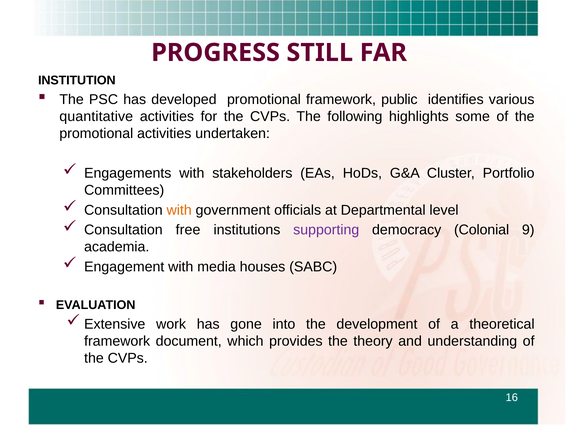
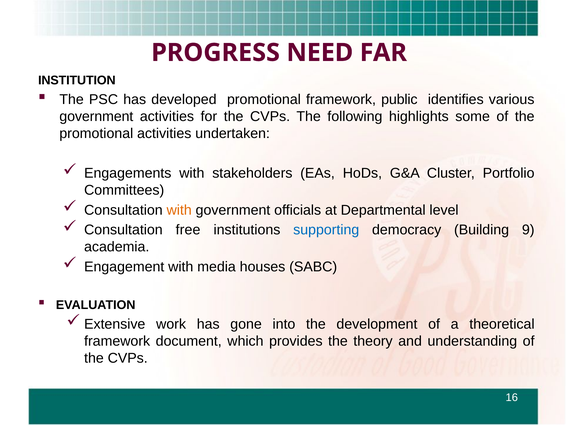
STILL: STILL -> NEED
quantitative at (96, 116): quantitative -> government
supporting colour: purple -> blue
Colonial: Colonial -> Building
